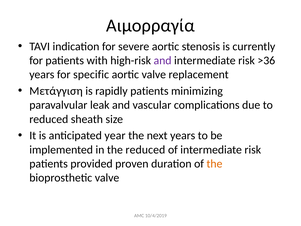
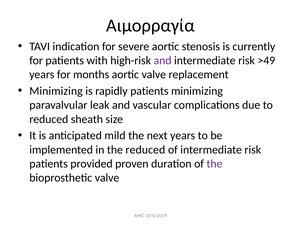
>36: >36 -> >49
specific: specific -> months
Μετάγγιση at (56, 91): Μετάγγιση -> Minimizing
year: year -> mild
the at (214, 164) colour: orange -> purple
